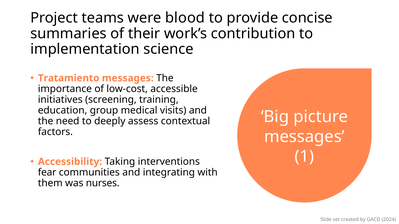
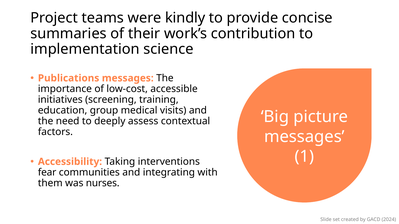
blood: blood -> kindly
Tratamiento: Tratamiento -> Publications
